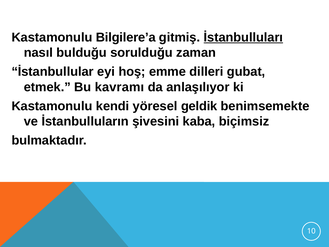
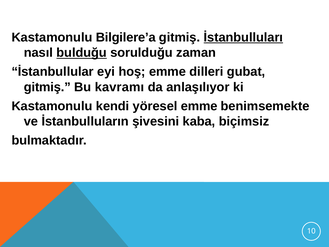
bulduğu underline: none -> present
etmek at (47, 87): etmek -> gitmiş
yöresel geldik: geldik -> emme
